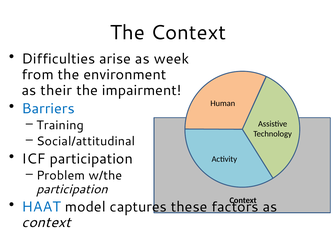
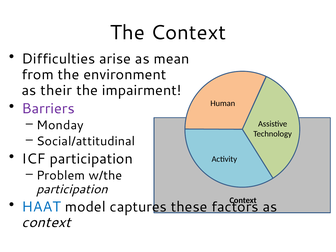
week: week -> mean
Barriers colour: blue -> purple
Training: Training -> Monday
